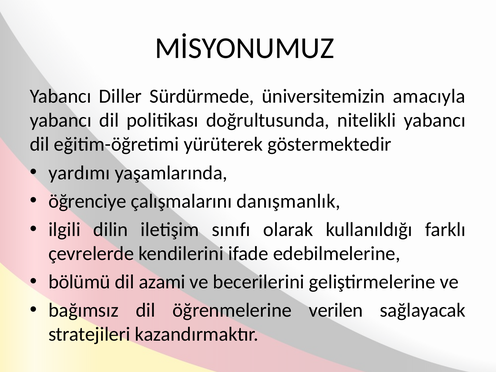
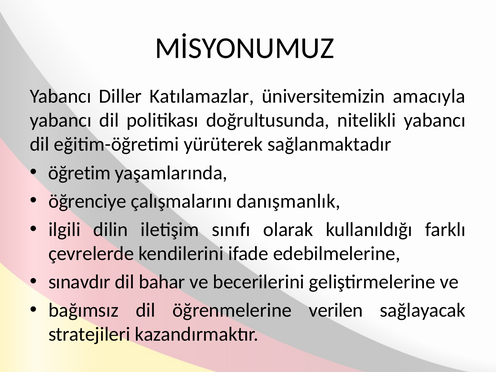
Sürdürmede: Sürdürmede -> Katılamazlar
göstermektedir: göstermektedir -> sağlanmaktadır
yardımı: yardımı -> öğretim
bölümü: bölümü -> sınavdır
azami: azami -> bahar
